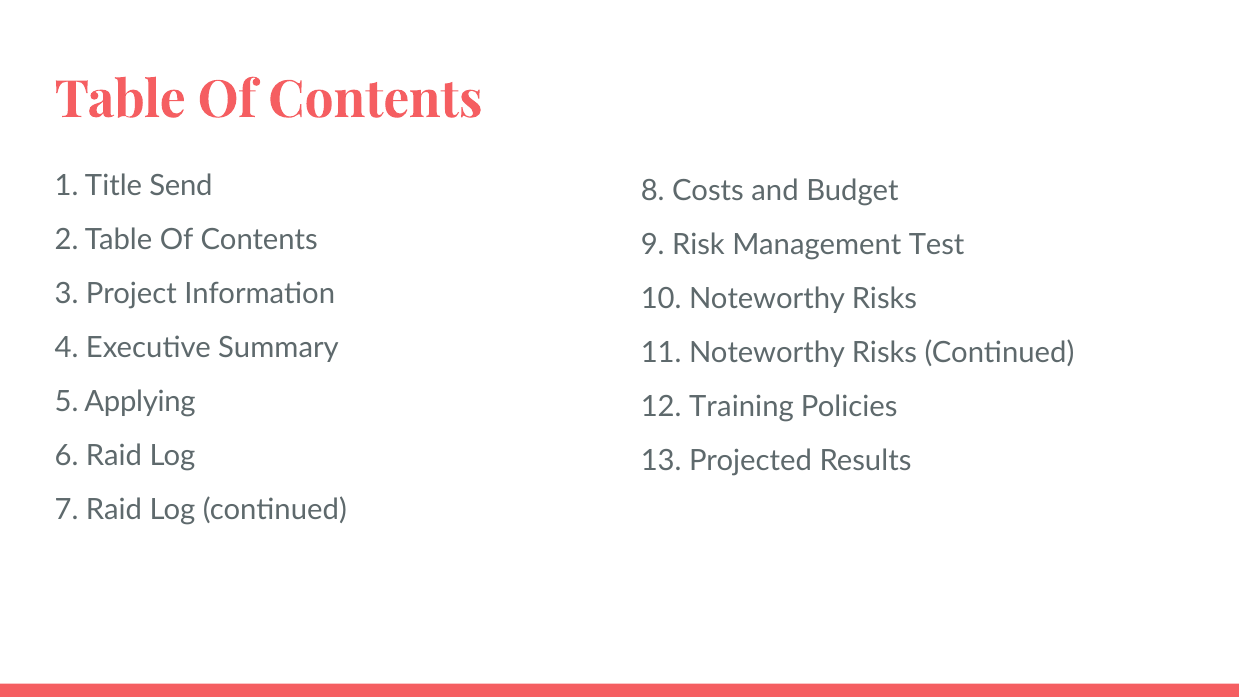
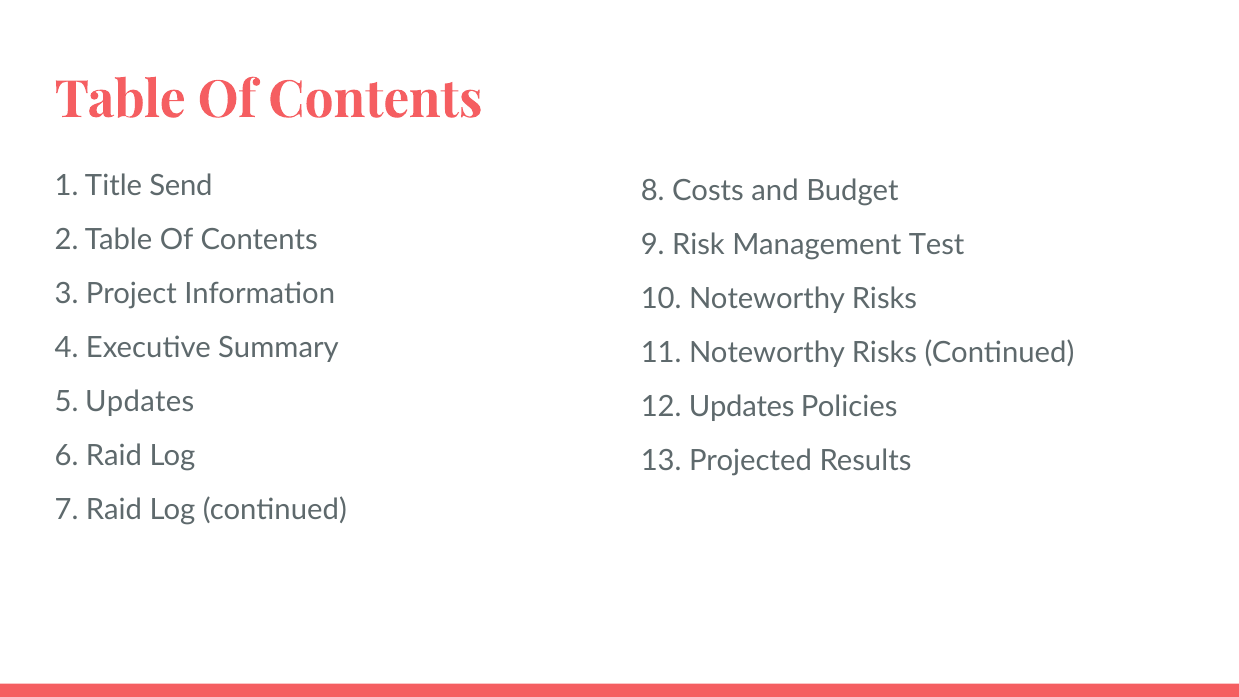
5 Applying: Applying -> Updates
12 Training: Training -> Updates
